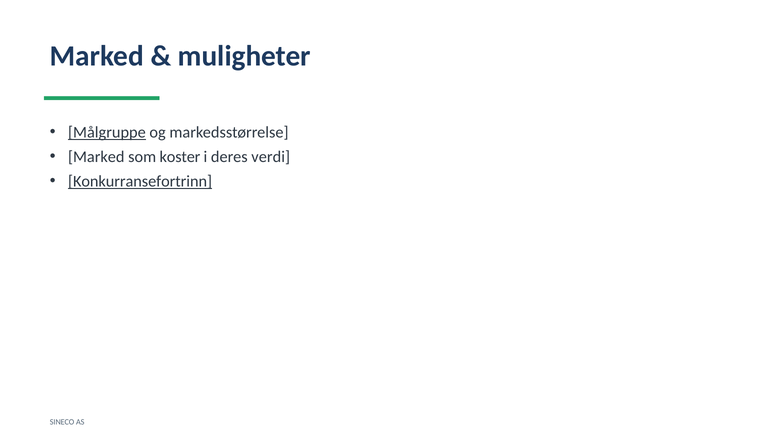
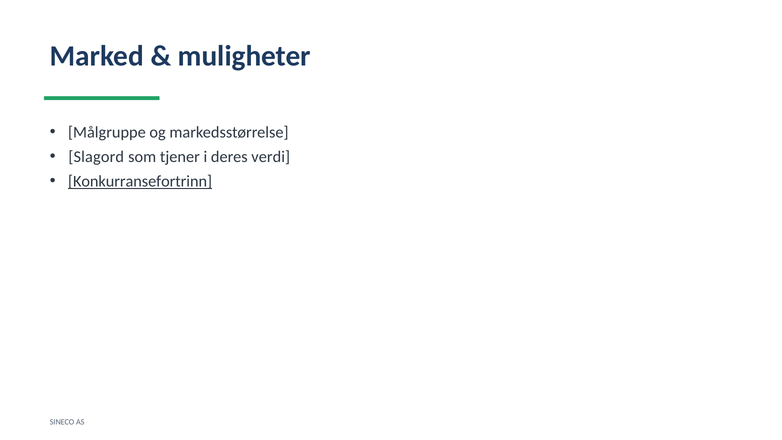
Målgruppe underline: present -> none
Marked at (96, 157): Marked -> Slagord
koster: koster -> tjener
